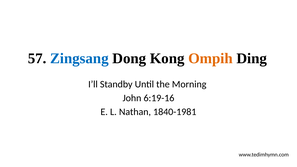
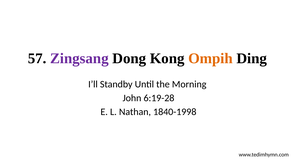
Zingsang colour: blue -> purple
6:19-16: 6:19-16 -> 6:19-28
1840-1981: 1840-1981 -> 1840-1998
